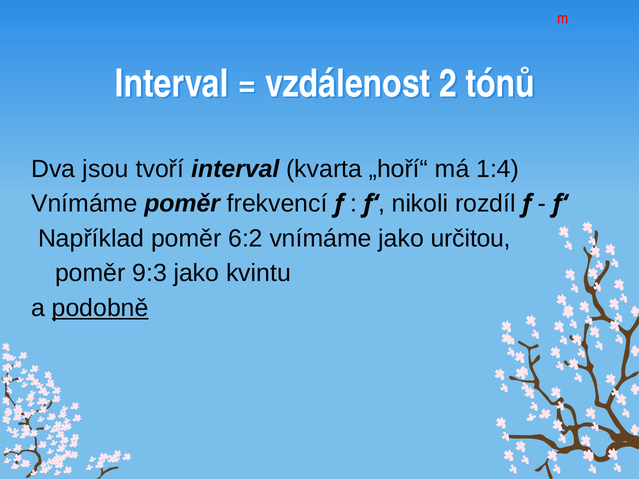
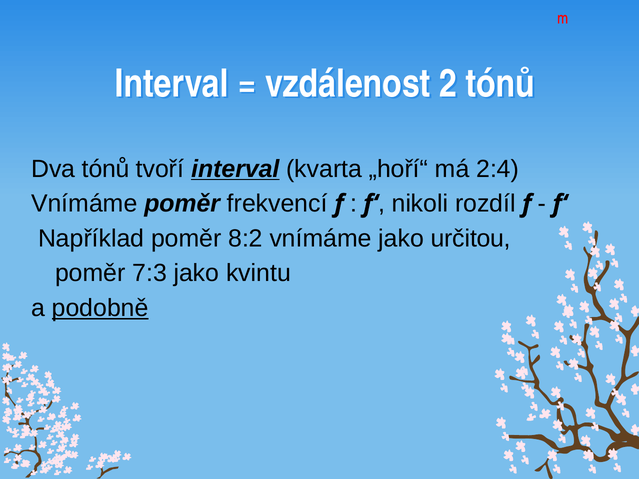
Dva jsou: jsou -> tónů
interval at (235, 169) underline: none -> present
1:4: 1:4 -> 2:4
6:2: 6:2 -> 8:2
9:3: 9:3 -> 7:3
